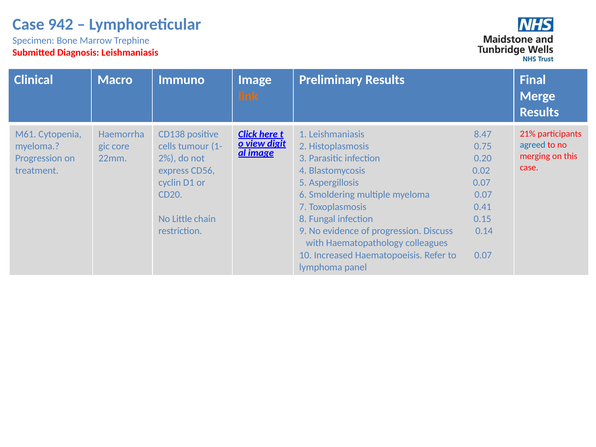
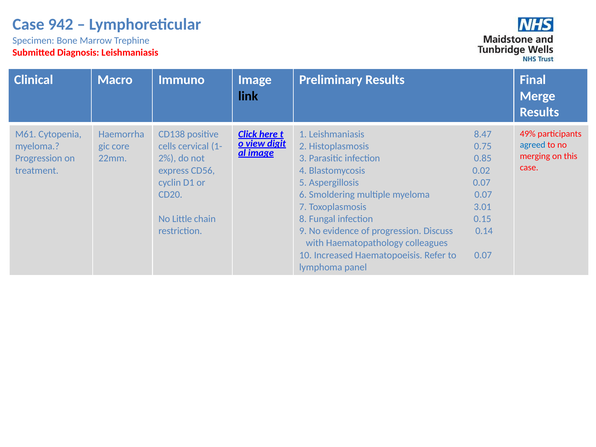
link colour: orange -> black
21%: 21% -> 49%
tumour: tumour -> cervical
0.20: 0.20 -> 0.85
0.41: 0.41 -> 3.01
